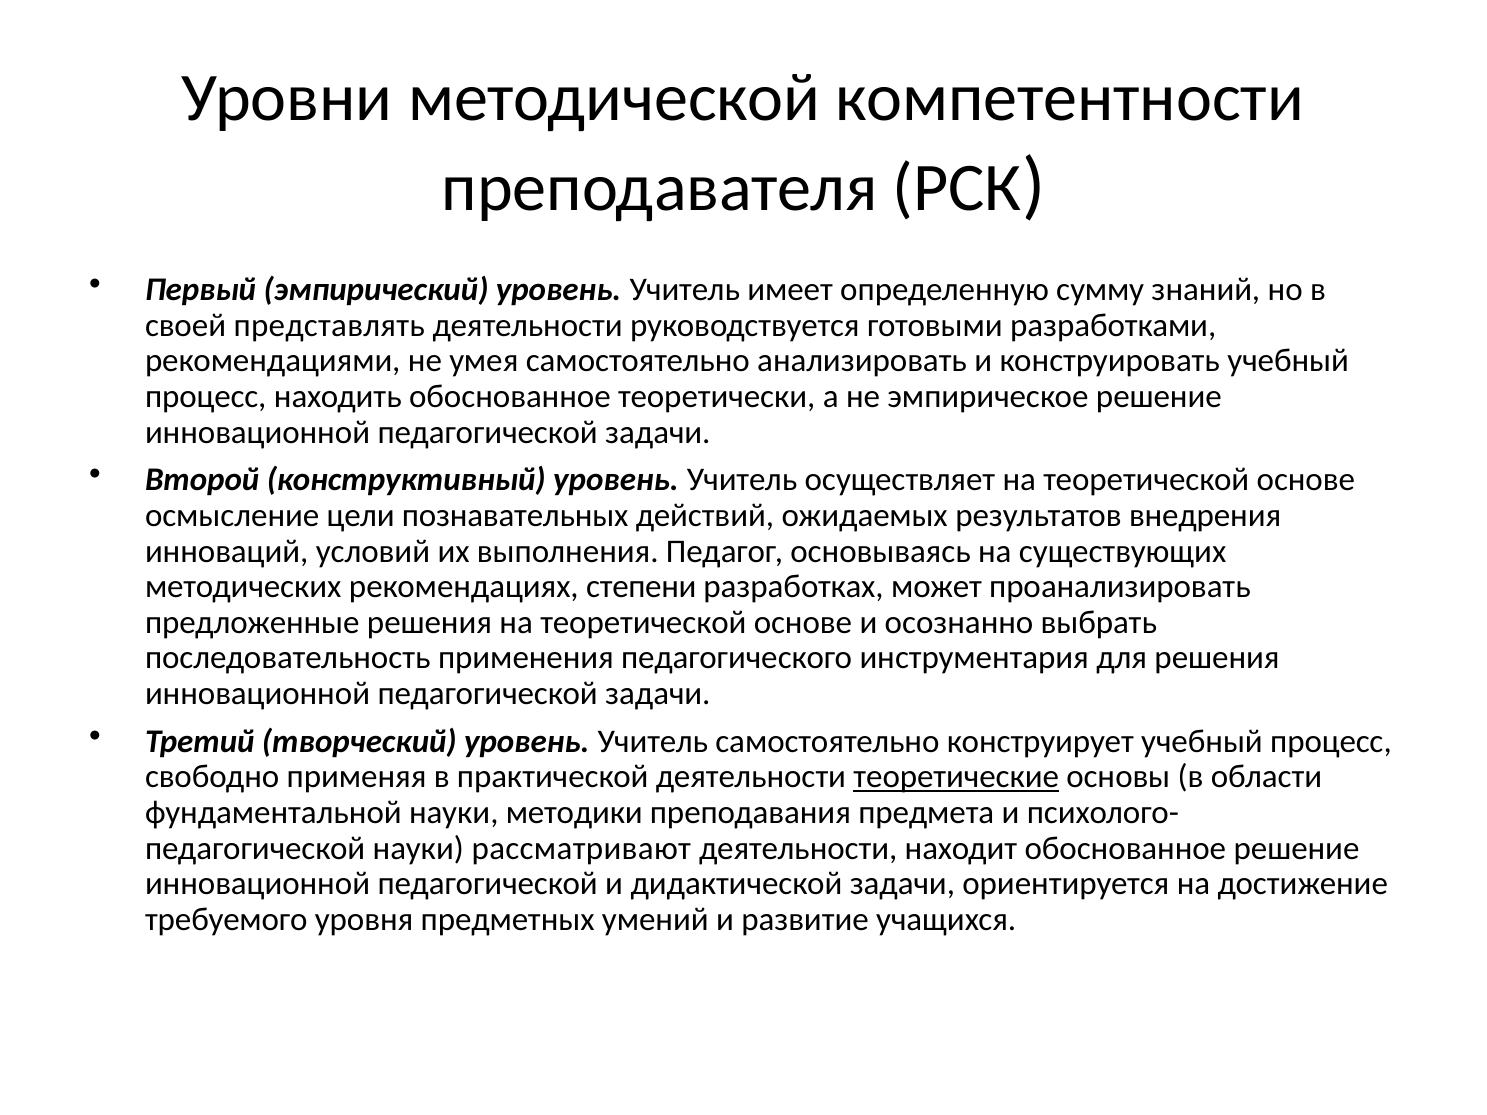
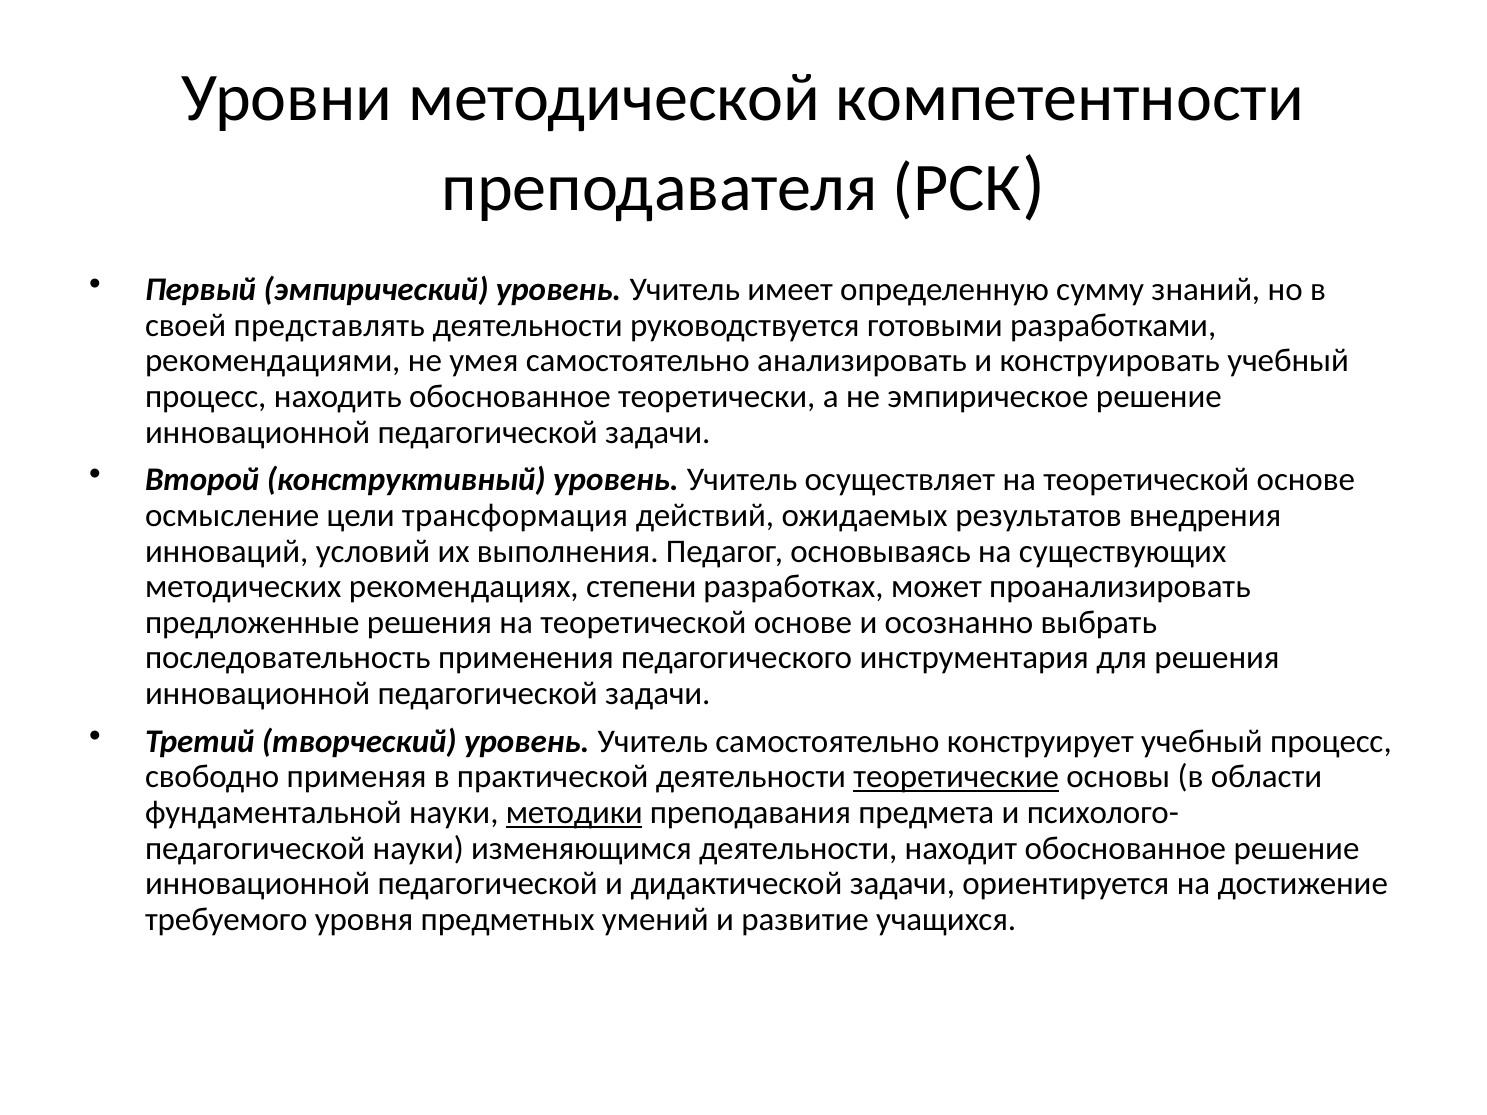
познавательных: познавательных -> трансформация
методики underline: none -> present
рассматривают: рассматривают -> изменяющимся
